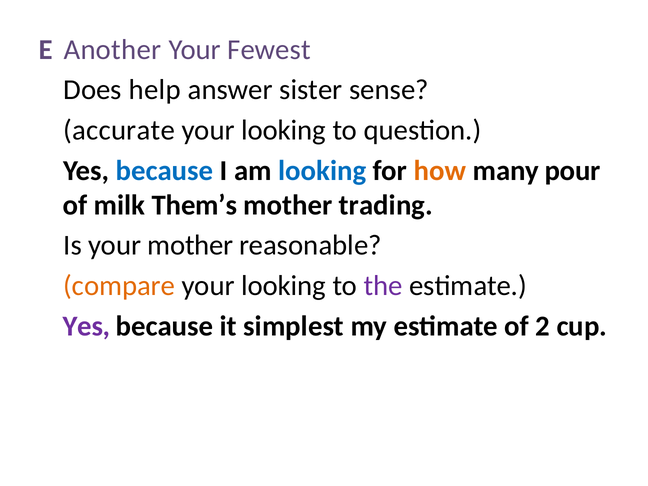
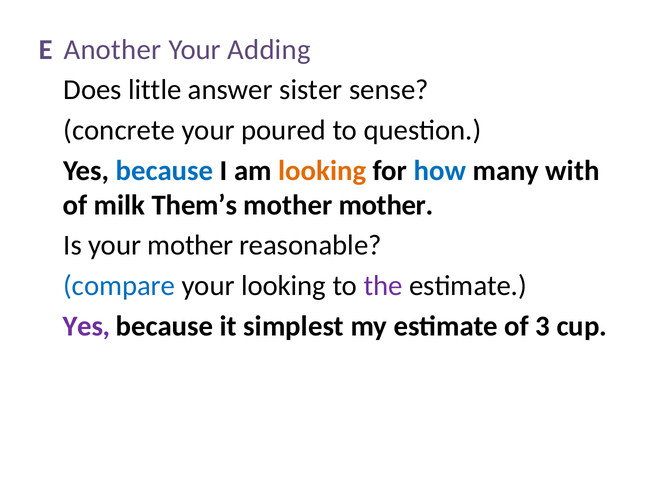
Fewest: Fewest -> Adding
help: help -> little
accurate: accurate -> concrete
looking at (284, 130): looking -> poured
looking at (322, 171) colour: blue -> orange
how colour: orange -> blue
pour: pour -> with
mother trading: trading -> mother
compare colour: orange -> blue
2: 2 -> 3
